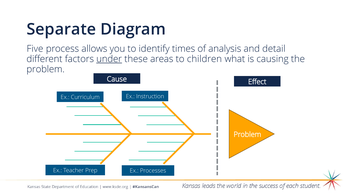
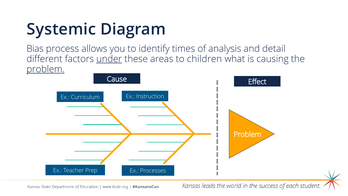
Separate: Separate -> Systemic
Five: Five -> Bias
problem at (46, 69) underline: none -> present
